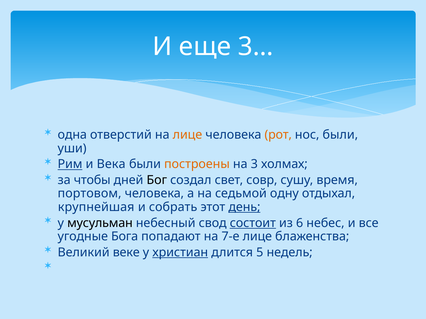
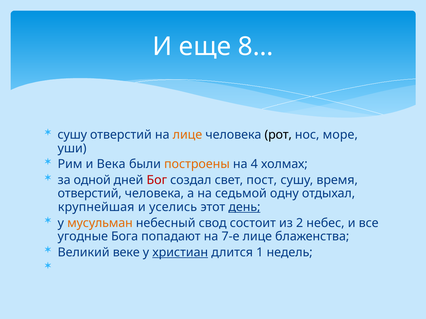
3…: 3… -> 8…
одна at (72, 135): одна -> сушу
рот colour: orange -> black
нос были: были -> море
Рим underline: present -> none
3: 3 -> 4
чтобы: чтобы -> одной
Бог colour: black -> red
совр: совр -> пост
портовом at (90, 194): портовом -> отверстий
собрать: собрать -> уселись
мусульман colour: black -> orange
состоит underline: present -> none
6: 6 -> 2
5: 5 -> 1
